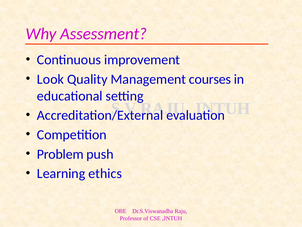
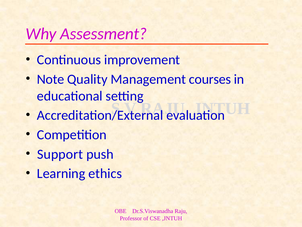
Look: Look -> Note
Problem: Problem -> Support
